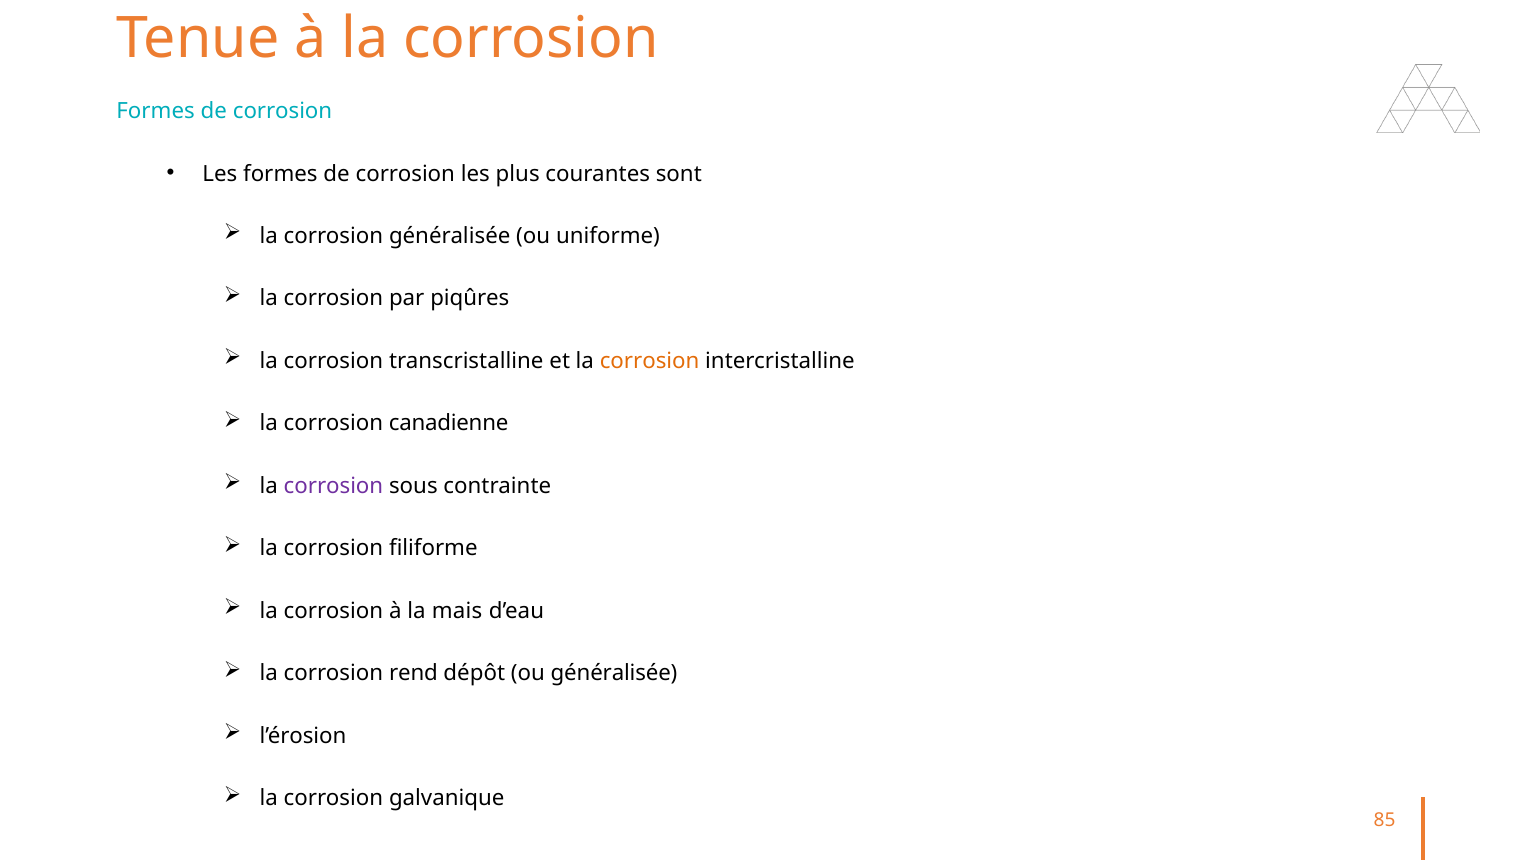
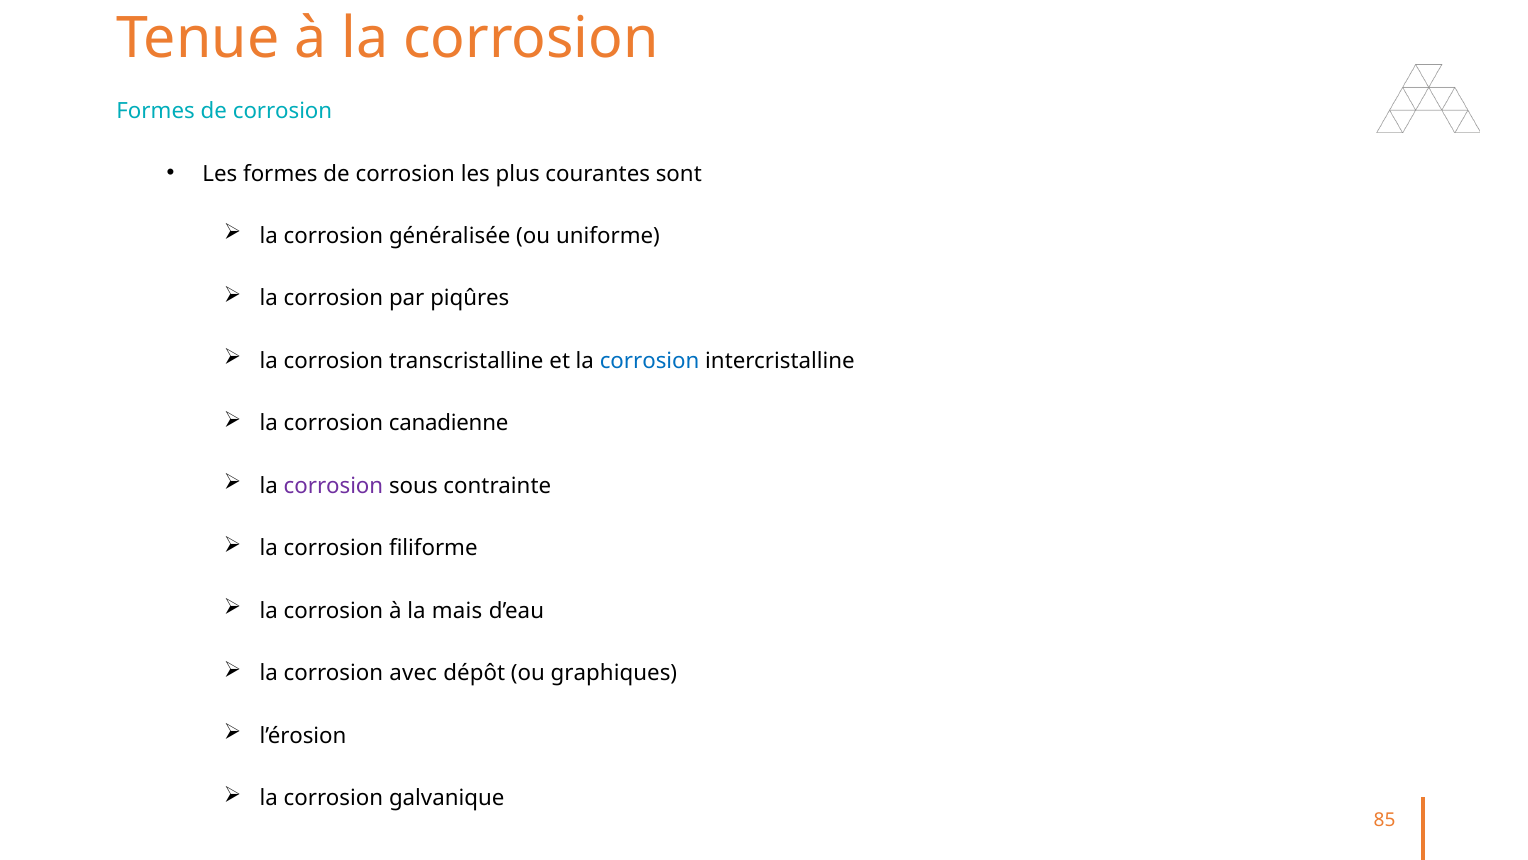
corrosion at (650, 361) colour: orange -> blue
rend: rend -> avec
ou généralisée: généralisée -> graphiques
